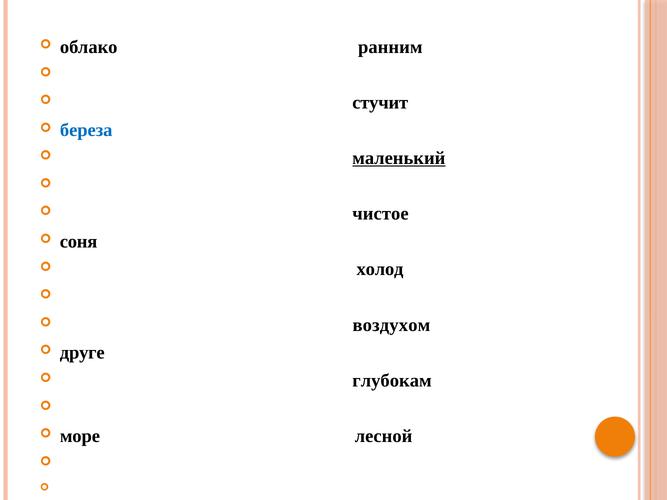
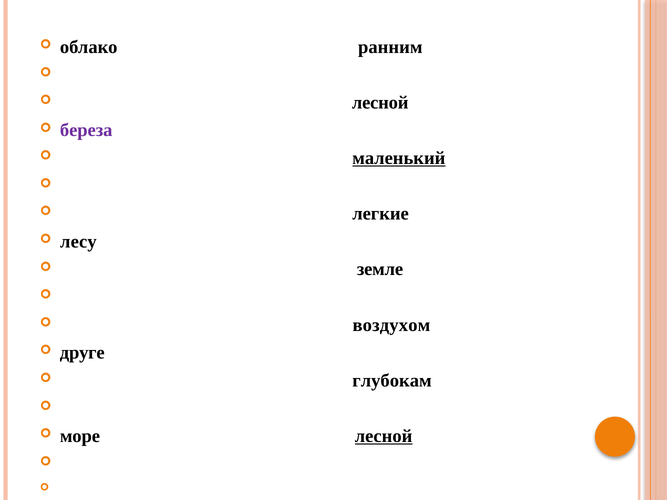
стучит at (380, 103): стучит -> лесной
береза colour: blue -> purple
чистое: чистое -> легкие
соня: соня -> лесу
холод: холод -> земле
лесной at (384, 436) underline: none -> present
